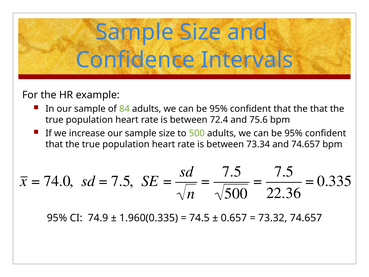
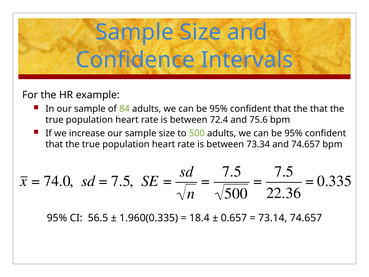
74.9: 74.9 -> 56.5
74.5: 74.5 -> 18.4
73.32: 73.32 -> 73.14
